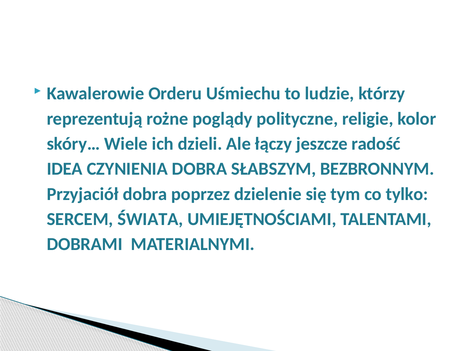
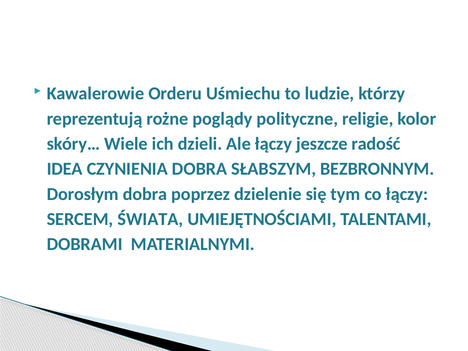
Przyjaciół: Przyjaciół -> Dorosłym
co tylko: tylko -> łączy
